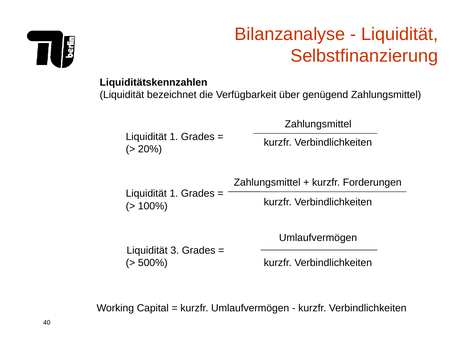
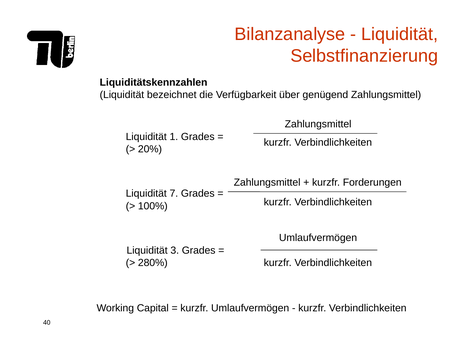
1 at (174, 194): 1 -> 7
500%: 500% -> 280%
